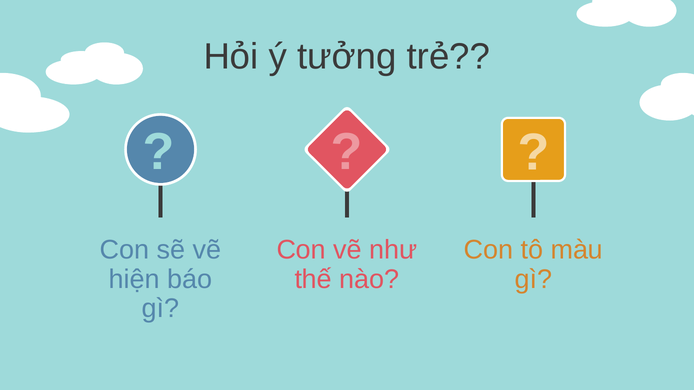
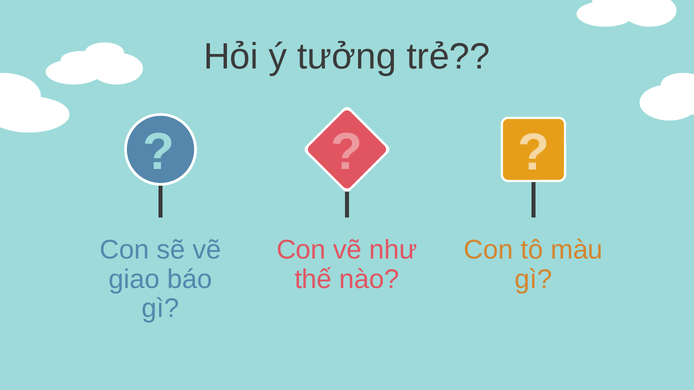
hiện: hiện -> giao
